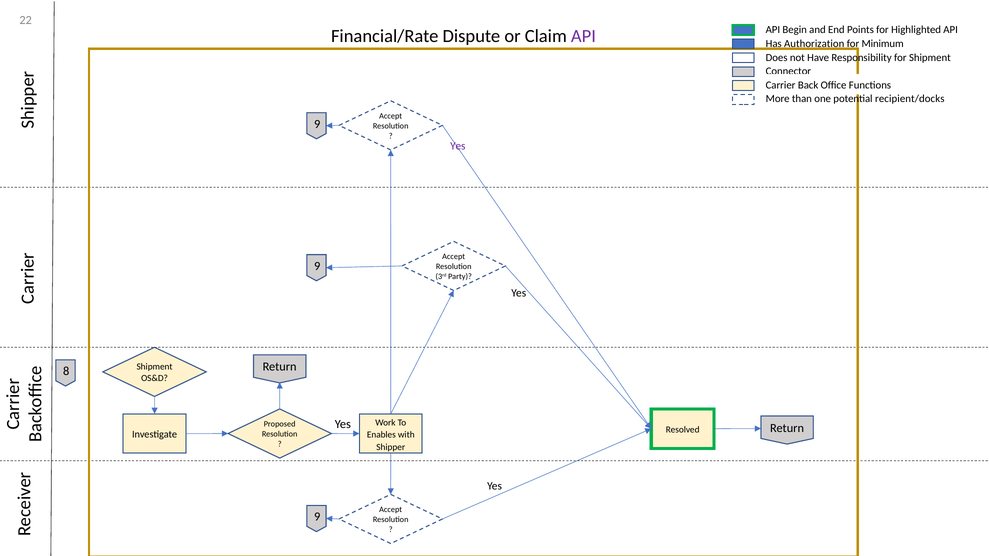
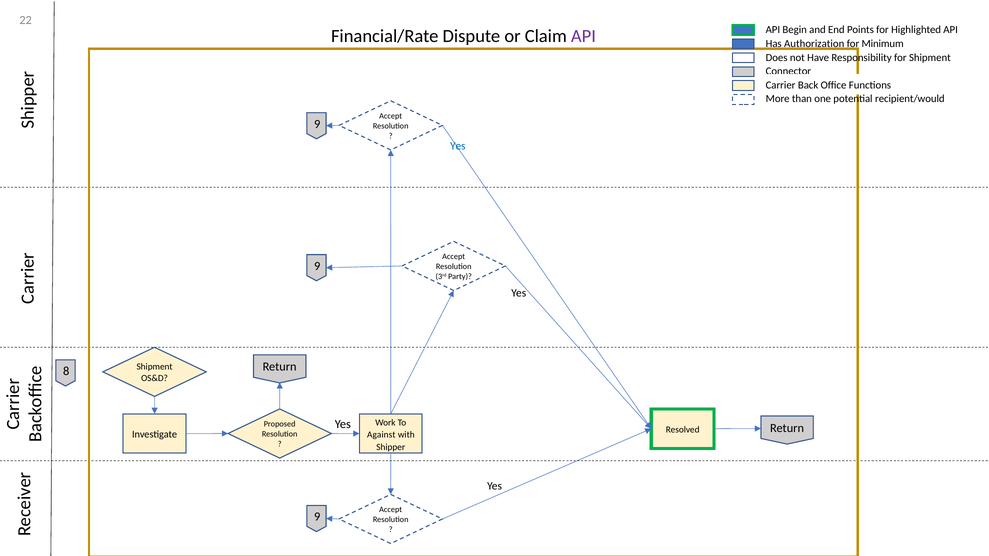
recipient/docks: recipient/docks -> recipient/would
Yes at (458, 146) colour: purple -> blue
Enables: Enables -> Against
